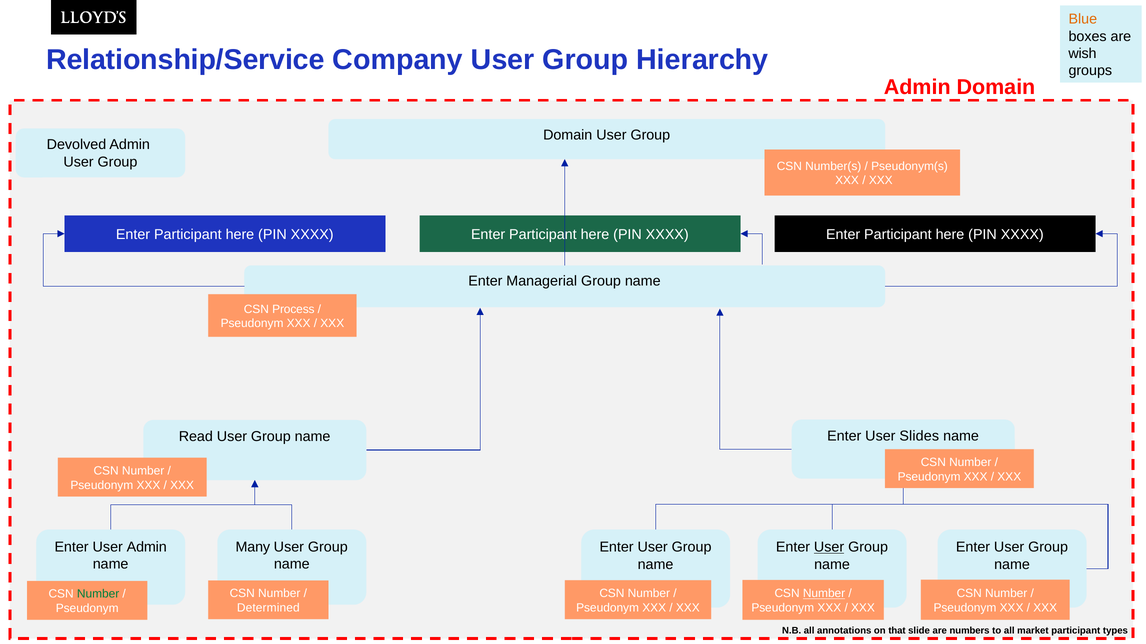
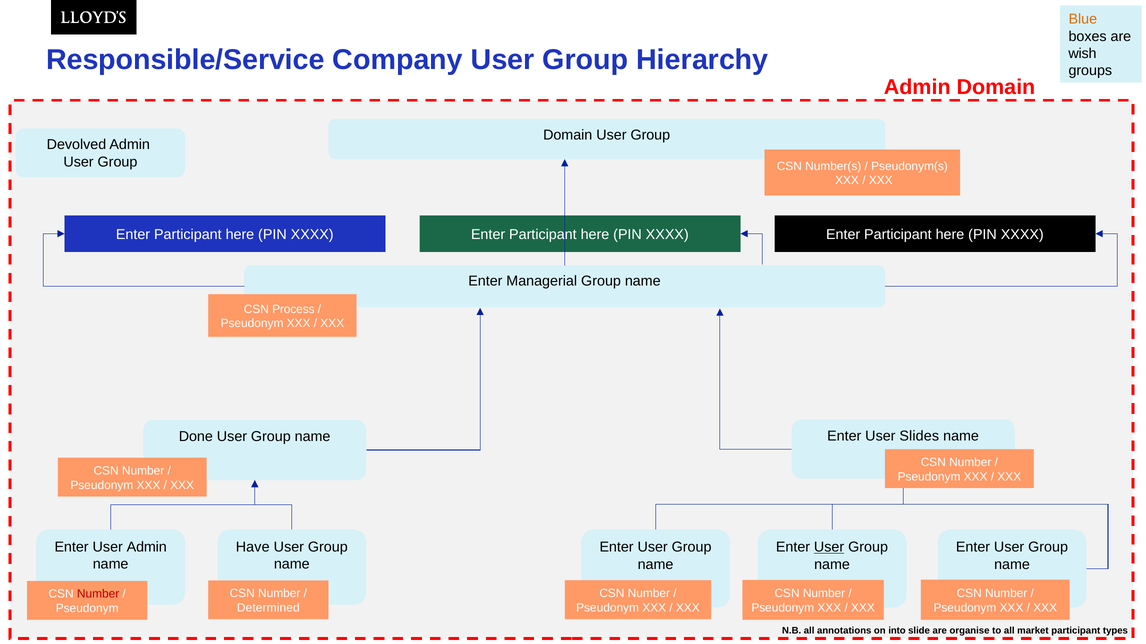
Relationship/Service: Relationship/Service -> Responsible/Service
Read: Read -> Done
Many: Many -> Have
Number at (824, 594) underline: present -> none
Number at (98, 595) colour: green -> red
that: that -> into
numbers: numbers -> organise
